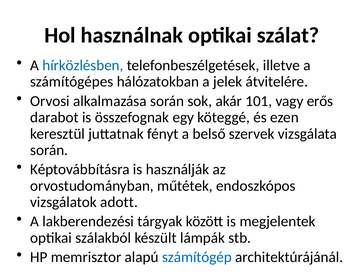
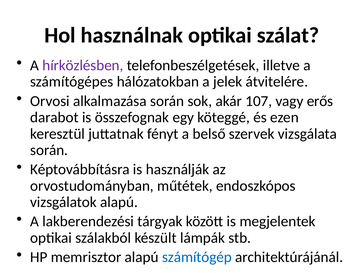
hírközlésben colour: blue -> purple
101: 101 -> 107
vizsgálatok adott: adott -> alapú
